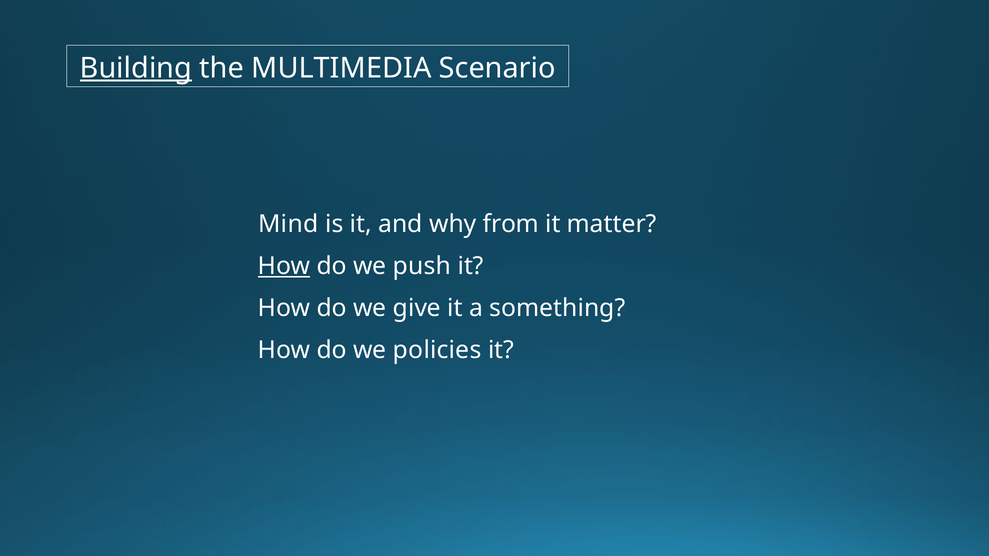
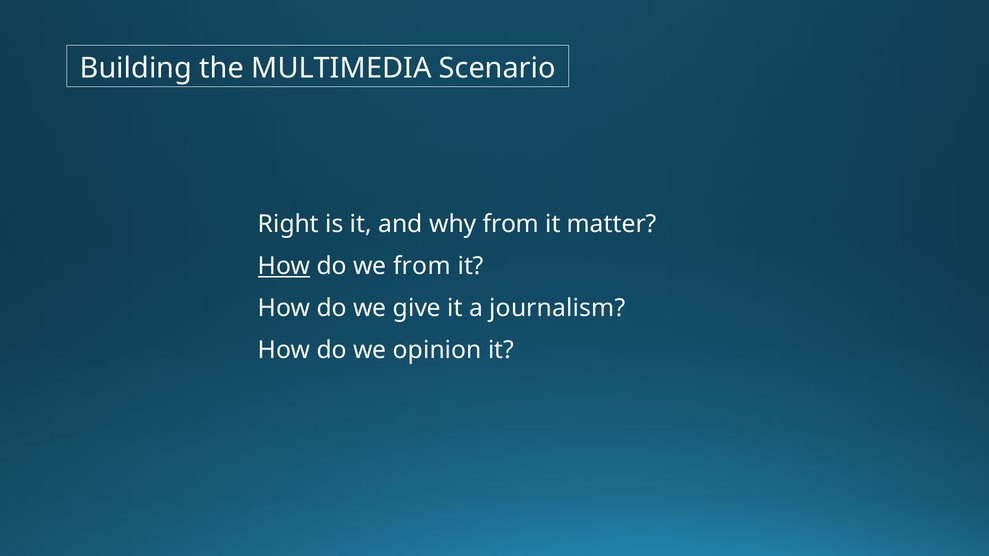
Building underline: present -> none
Mind: Mind -> Right
we push: push -> from
something: something -> journalism
policies: policies -> opinion
